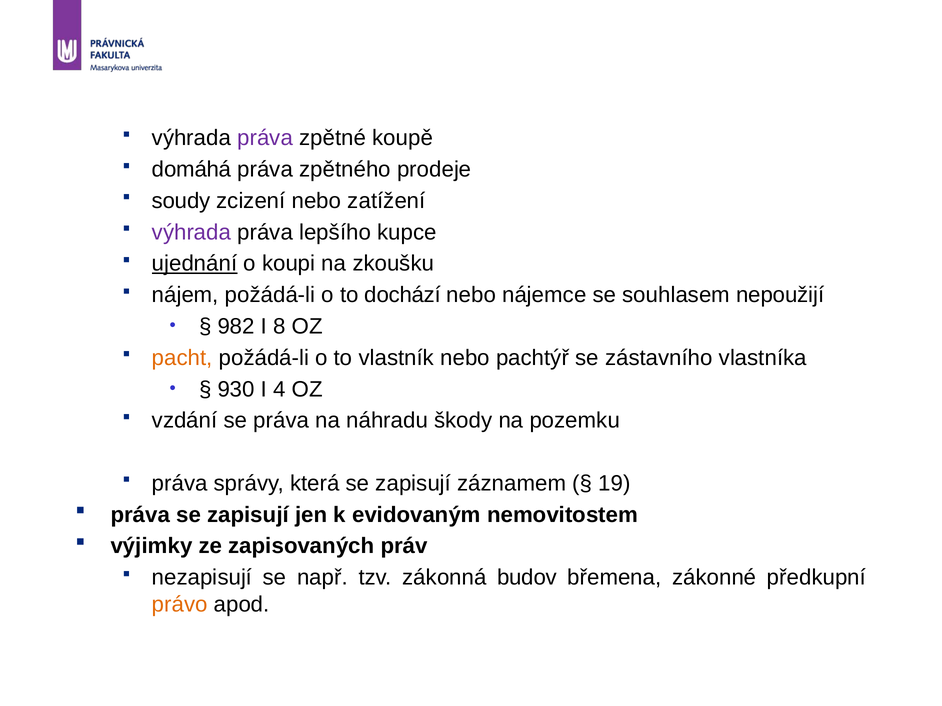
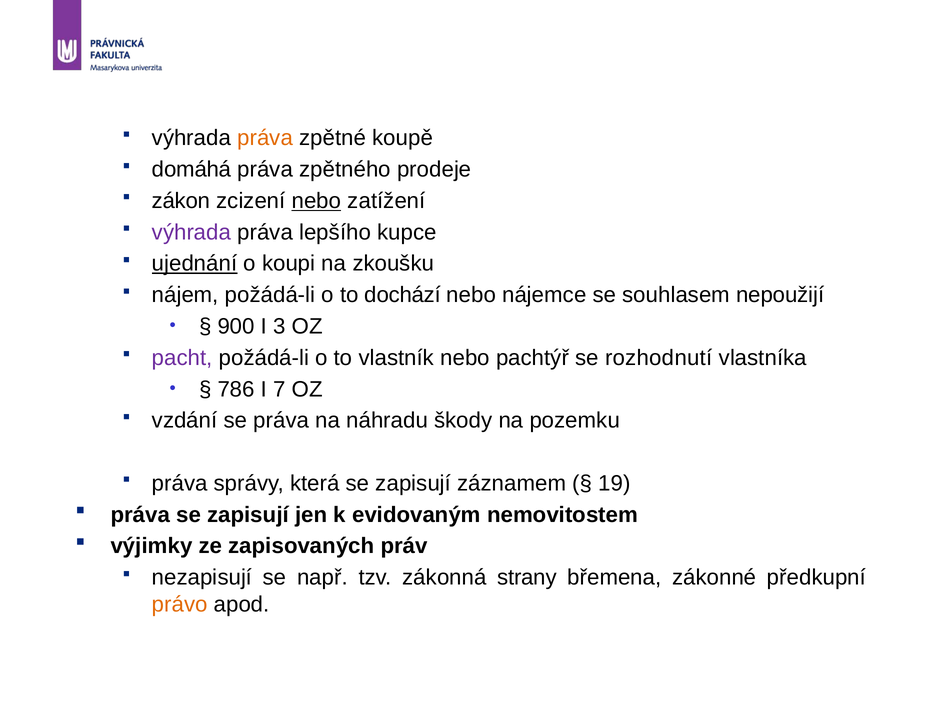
práva at (265, 138) colour: purple -> orange
soudy: soudy -> zákon
nebo at (316, 201) underline: none -> present
982: 982 -> 900
8: 8 -> 3
pacht colour: orange -> purple
zástavního: zástavního -> rozhodnutí
930: 930 -> 786
4: 4 -> 7
budov: budov -> strany
